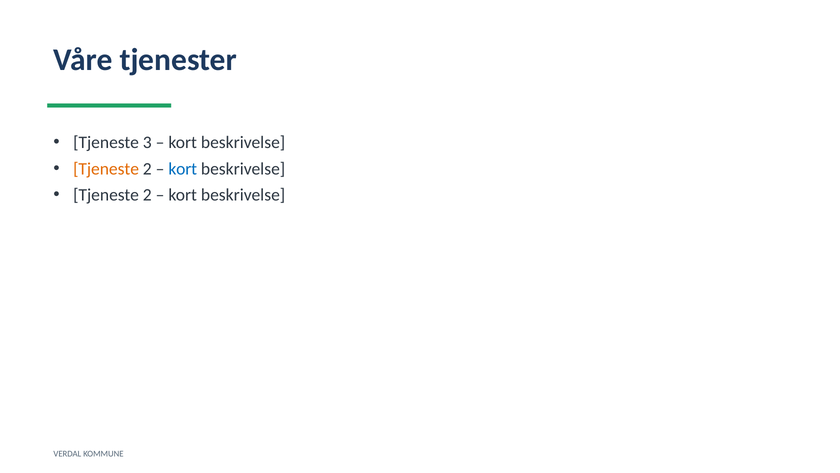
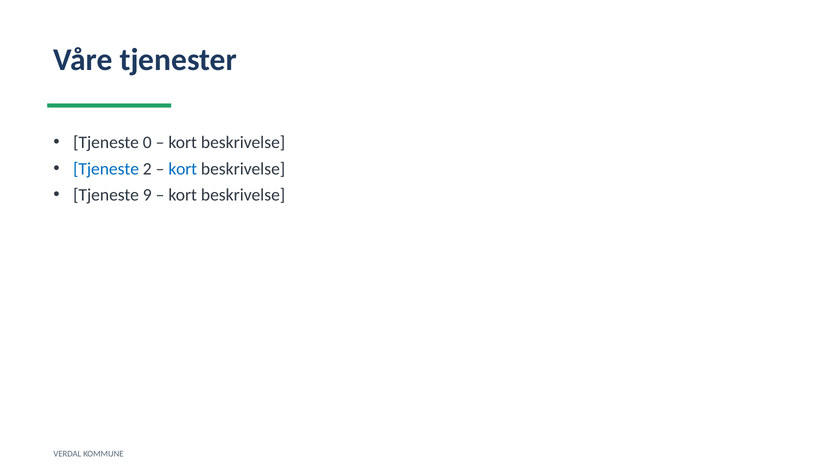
3: 3 -> 0
Tjeneste at (106, 169) colour: orange -> blue
2 at (147, 195): 2 -> 9
